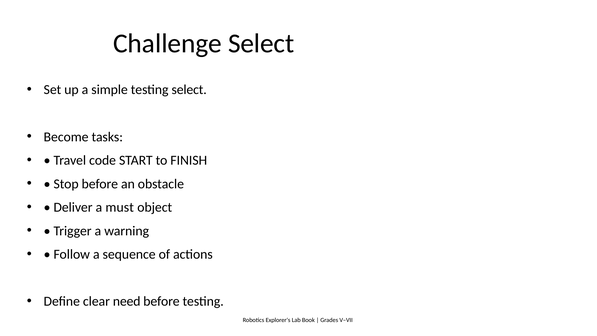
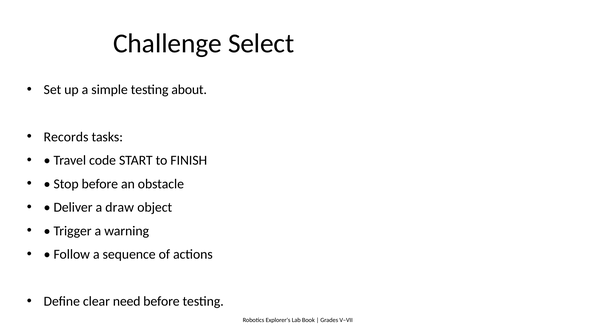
testing select: select -> about
Become: Become -> Records
must: must -> draw
